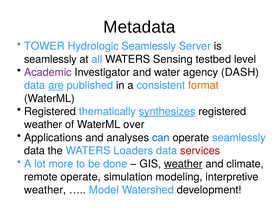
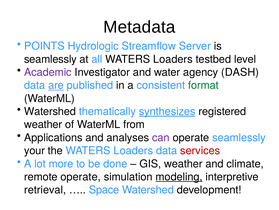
TOWER: TOWER -> POINTS
Hydrologic Seamlessly: Seamlessly -> Streamflow
all WATERS Sensing: Sensing -> Loaders
format colour: orange -> green
Registered at (50, 111): Registered -> Watershed
over: over -> from
can colour: blue -> purple
data at (35, 150): data -> your
weather at (183, 163) underline: present -> none
modeling underline: none -> present
weather at (45, 189): weather -> retrieval
Model: Model -> Space
